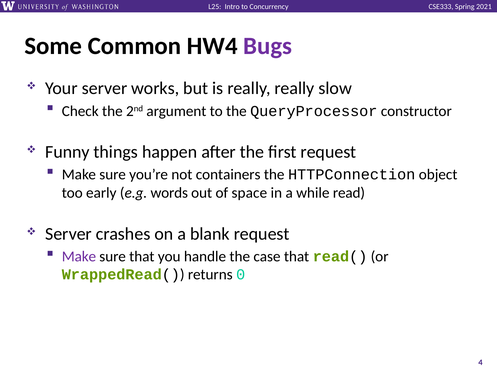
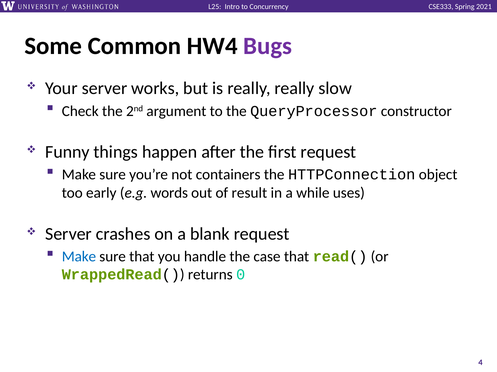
space: space -> result
read: read -> uses
Make at (79, 257) colour: purple -> blue
